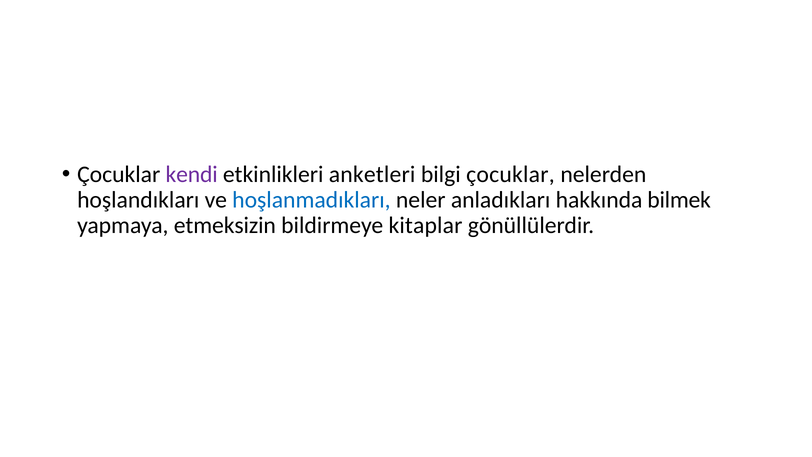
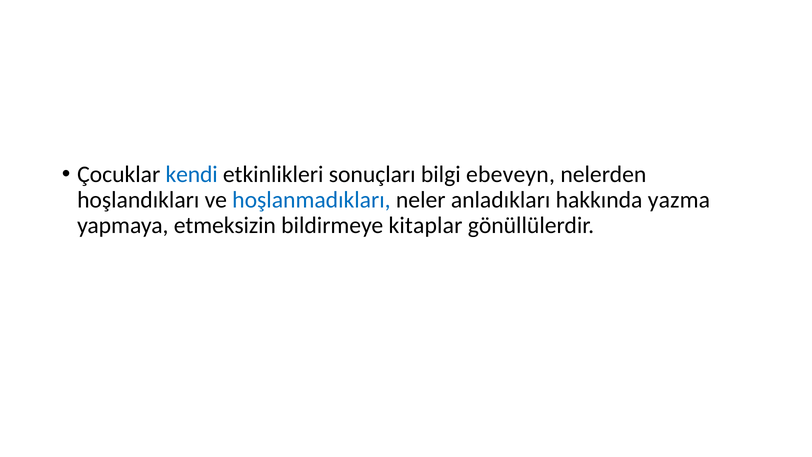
kendi colour: purple -> blue
anketleri: anketleri -> sonuçları
bilgi çocuklar: çocuklar -> ebeveyn
bilmek: bilmek -> yazma
